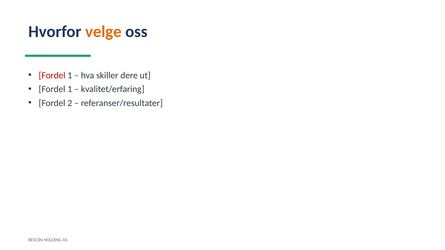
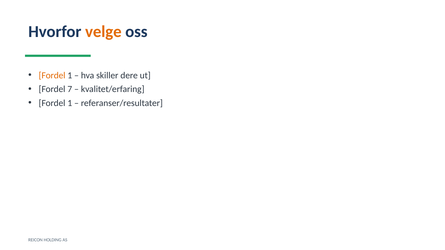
Fordel at (52, 75) colour: red -> orange
1 at (70, 89): 1 -> 7
2 at (70, 103): 2 -> 1
